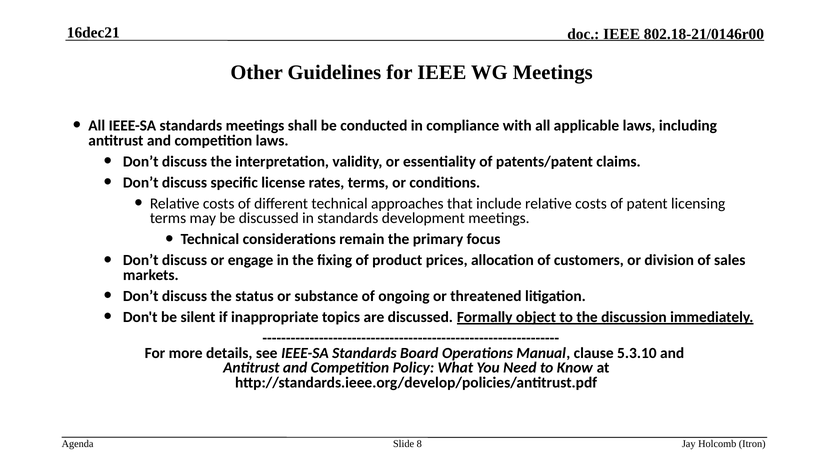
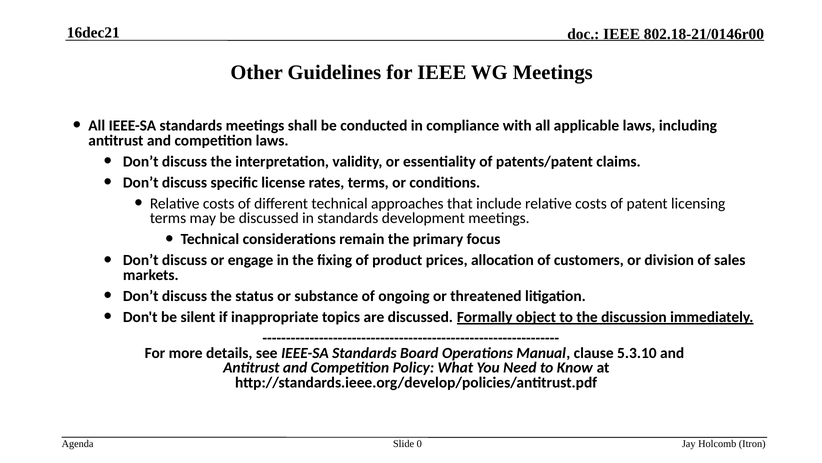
8: 8 -> 0
